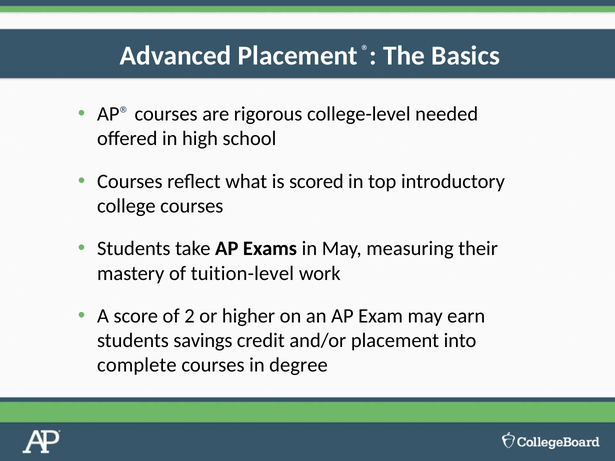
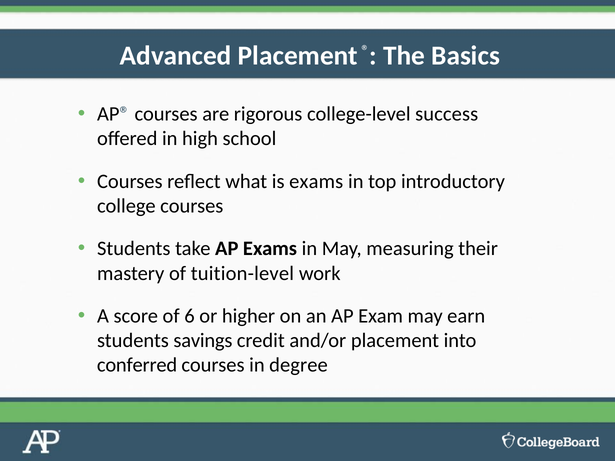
needed: needed -> success
is scored: scored -> exams
2: 2 -> 6
complete: complete -> conferred
